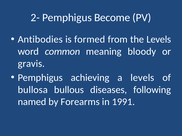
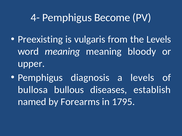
2-: 2- -> 4-
Antibodies: Antibodies -> Preexisting
formed: formed -> vulgaris
word common: common -> meaning
gravis: gravis -> upper
achieving: achieving -> diagnosis
following: following -> establish
1991: 1991 -> 1795
